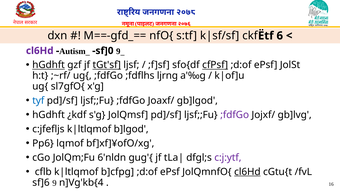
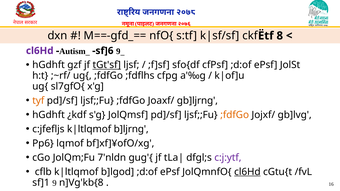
6: 6 -> 8
sf]0: sf]0 -> sf]6
hGdhft at (49, 65) underline: present -> none
cfPsf underline: present -> none
ljrng: ljrng -> cfpg
tyf colour: blue -> orange
gb]lgod: gb]lgod -> gb]ljrng
;fdfGo at (235, 115) colour: purple -> orange
b]lgod: b]lgod -> b]ljrng
6'nldn: 6'nldn -> 7'nldn
b]cfpg: b]cfpg -> b]lgod
sf]6: sf]6 -> sf]1
n]Vg'kb{4: n]Vg'kb{4 -> n]Vg'kb{8
